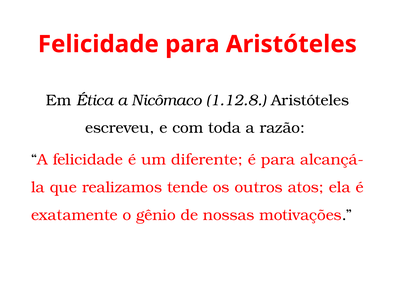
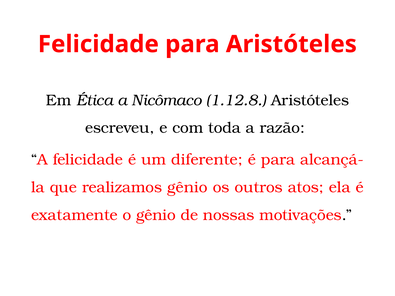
realizamos tende: tende -> gênio
